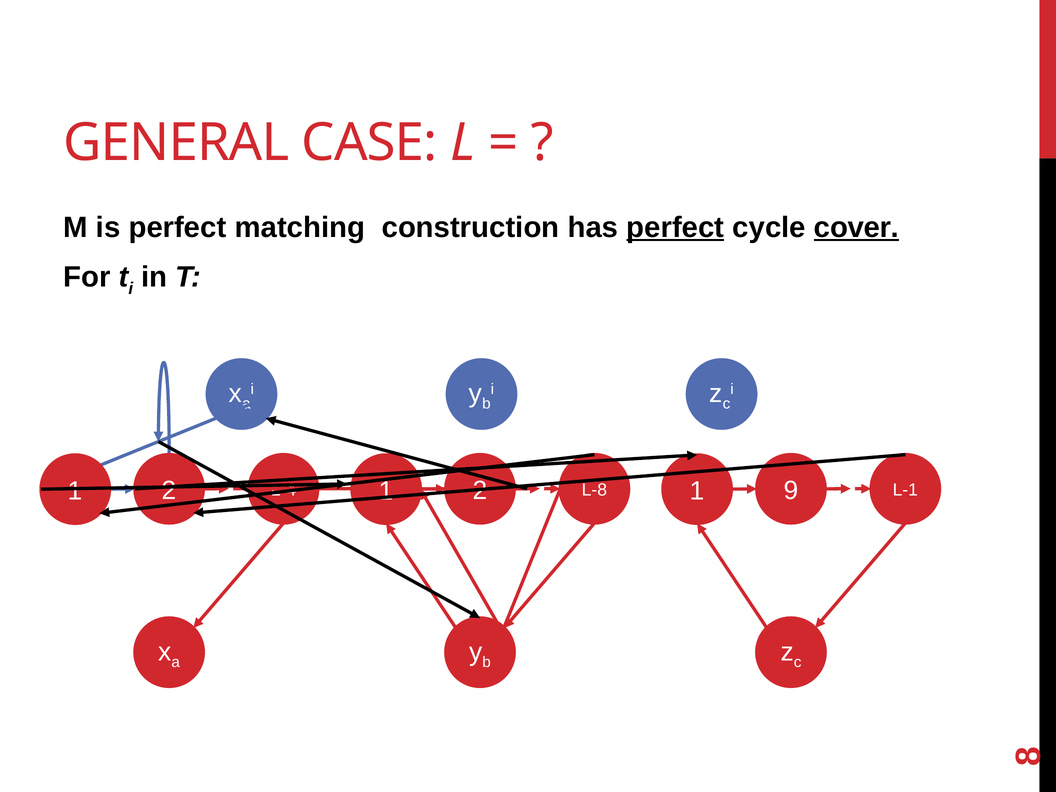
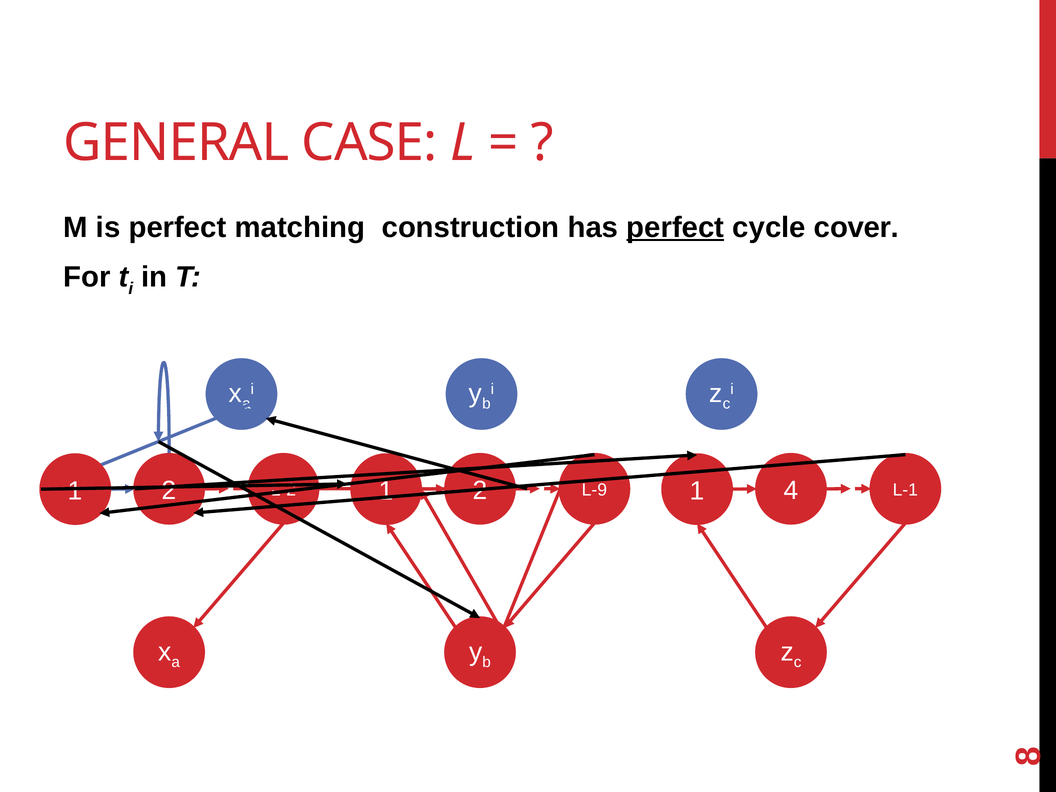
cover underline: present -> none
L-4: L-4 -> L-2
L-8: L-8 -> L-9
9: 9 -> 4
